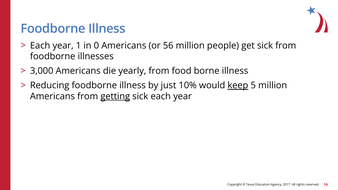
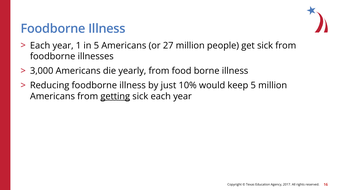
in 0: 0 -> 5
56: 56 -> 27
keep underline: present -> none
